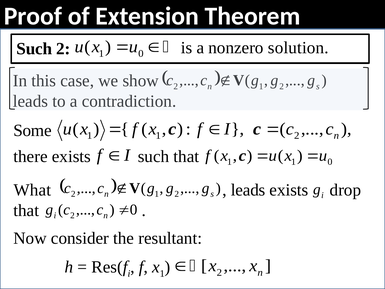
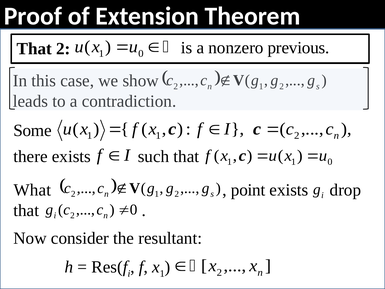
Such at (34, 49): Such -> That
solution: solution -> previous
leads at (248, 190): leads -> point
